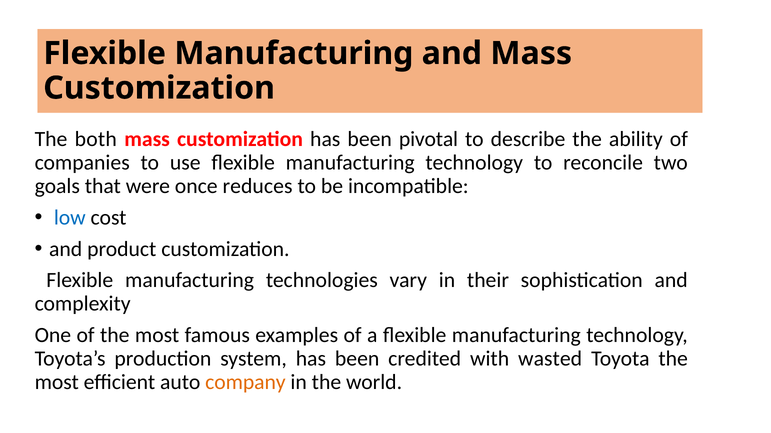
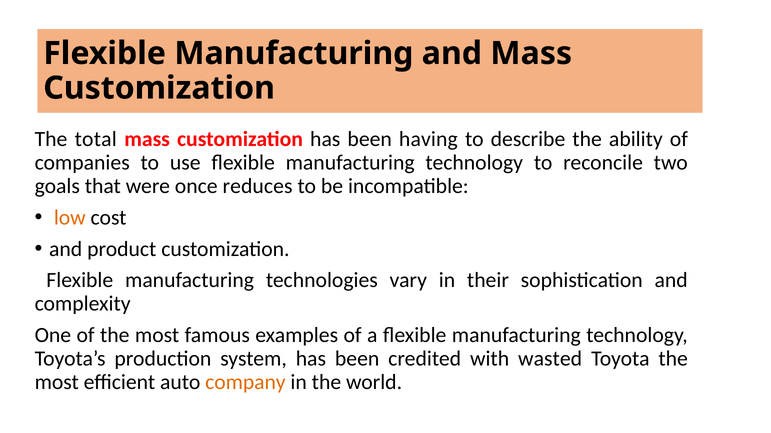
both: both -> total
pivotal: pivotal -> having
low colour: blue -> orange
